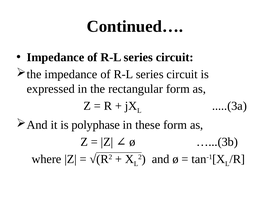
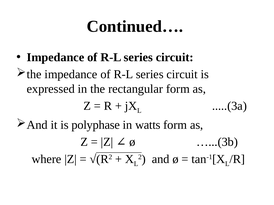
these: these -> watts
